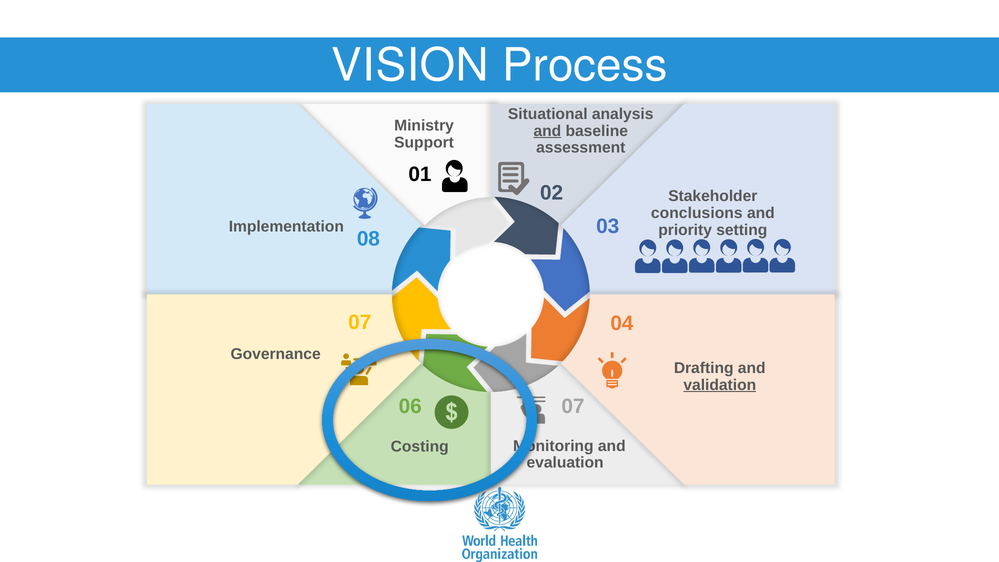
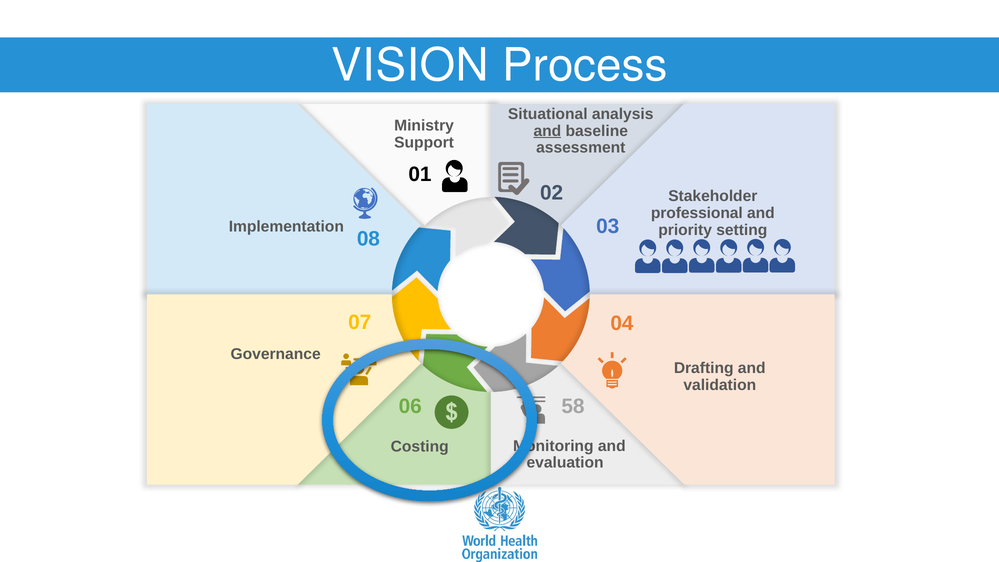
conclusions: conclusions -> professional
validation underline: present -> none
07 at (573, 406): 07 -> 58
